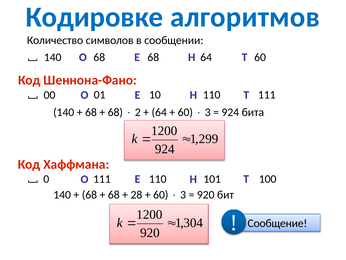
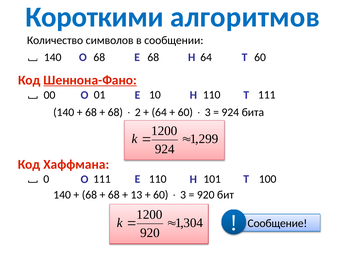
Кодировке: Кодировке -> Короткими
Шеннона-Фано underline: none -> present
28: 28 -> 13
